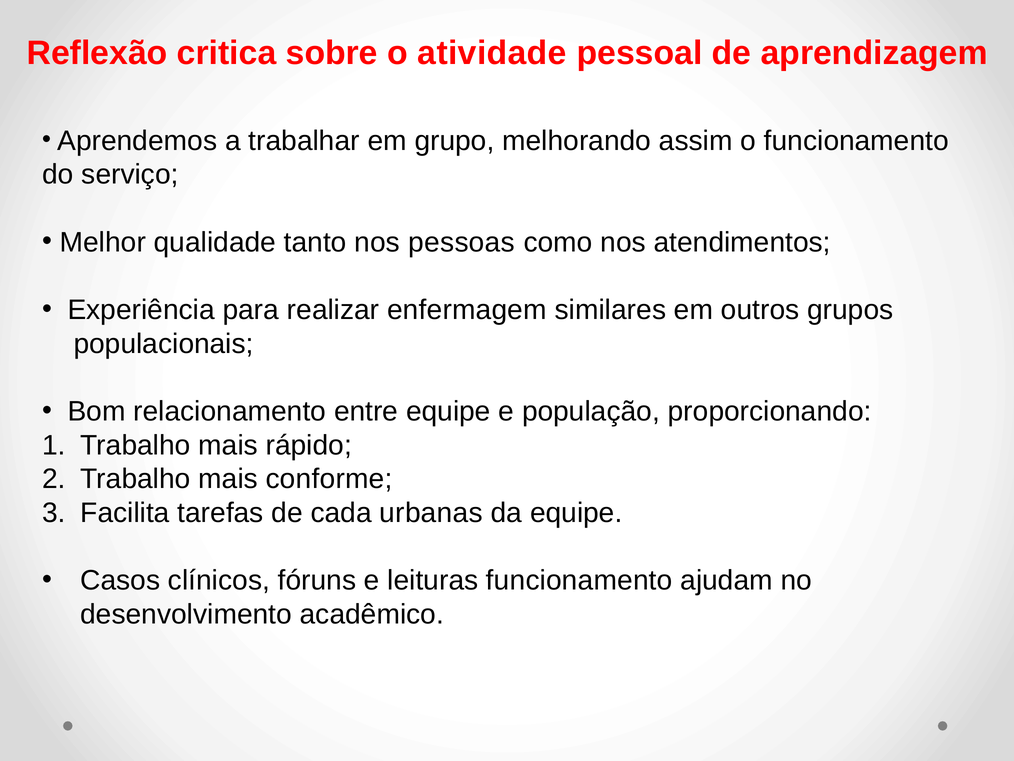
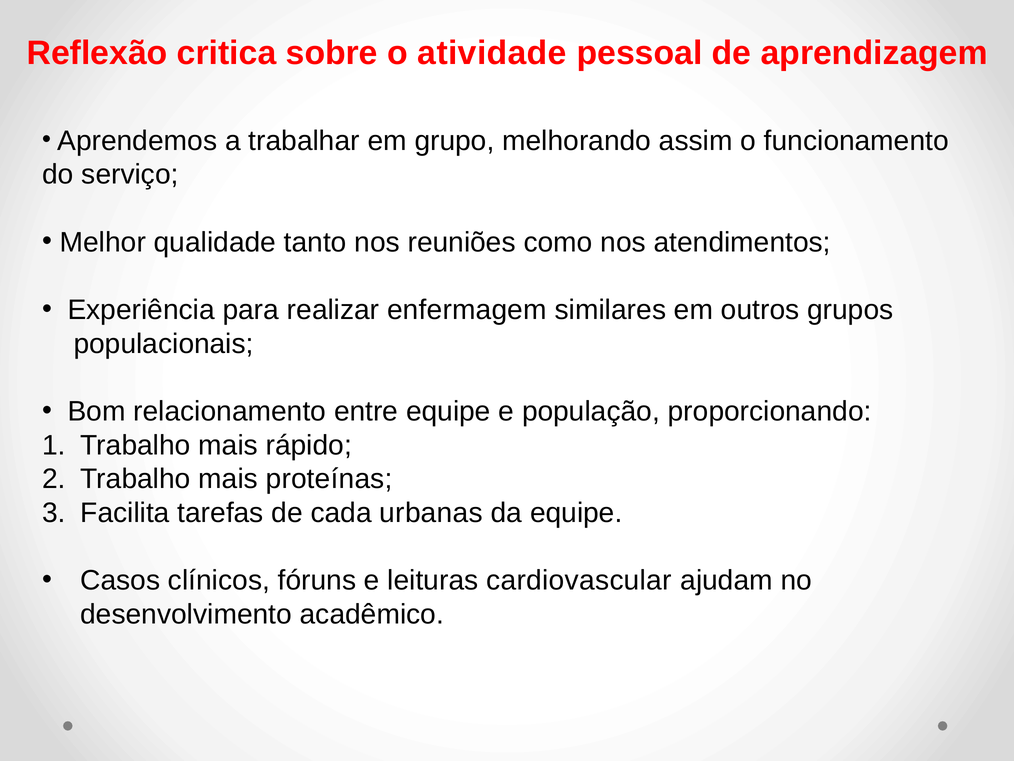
pessoas: pessoas -> reuniões
conforme: conforme -> proteínas
leituras funcionamento: funcionamento -> cardiovascular
